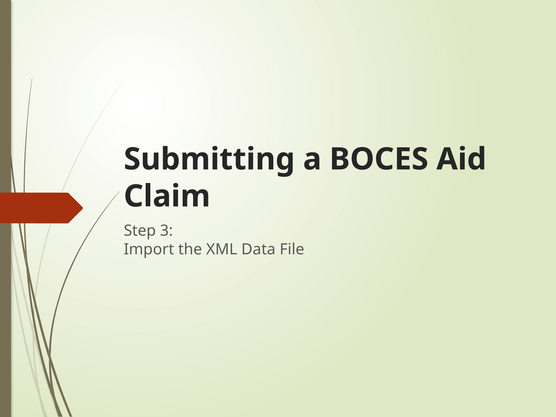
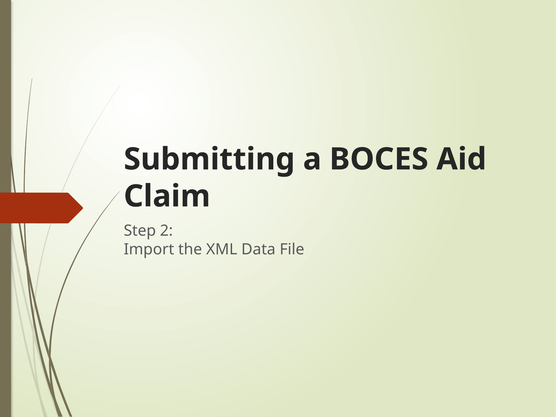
3: 3 -> 2
